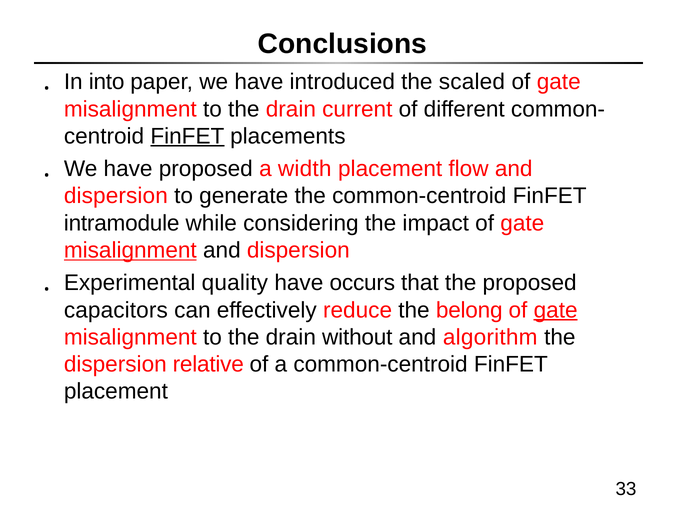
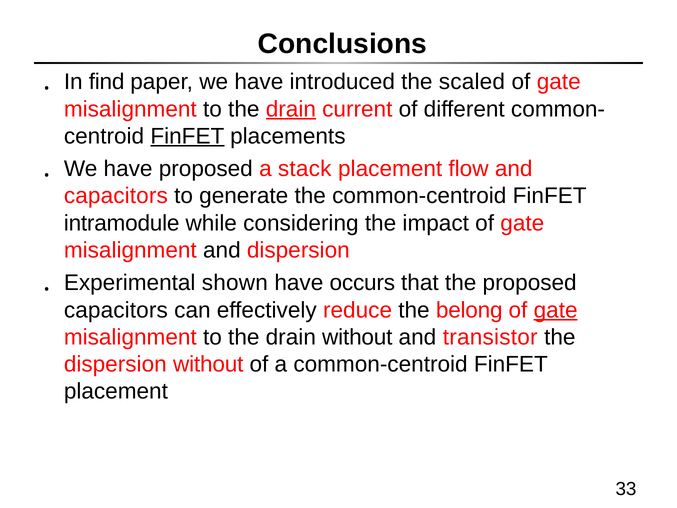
into: into -> find
drain at (291, 109) underline: none -> present
width: width -> stack
dispersion at (116, 196): dispersion -> capacitors
misalignment at (130, 250) underline: present -> none
quality: quality -> shown
algorithm: algorithm -> transistor
dispersion relative: relative -> without
